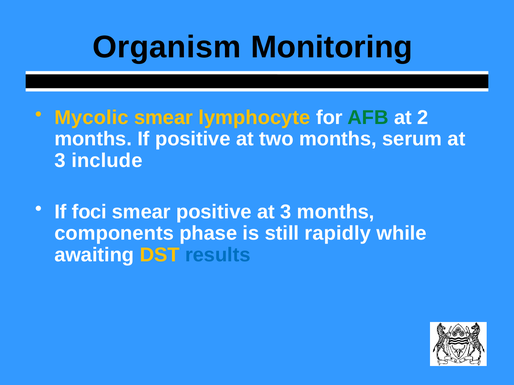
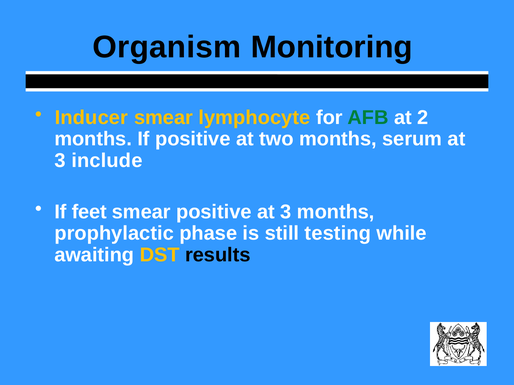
Mycolic: Mycolic -> Inducer
foci: foci -> feet
components: components -> prophylactic
rapidly: rapidly -> testing
results colour: blue -> black
